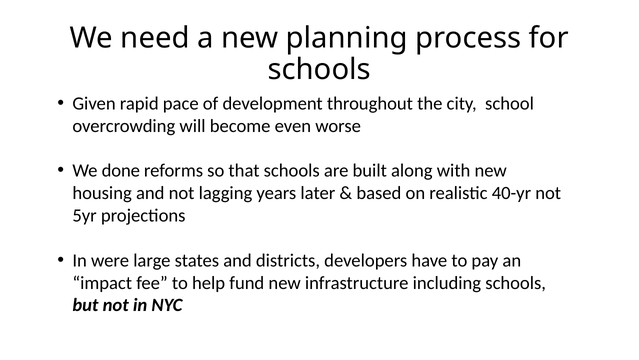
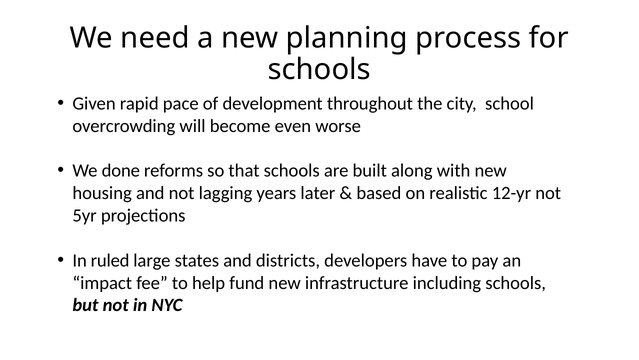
40-yr: 40-yr -> 12-yr
were: were -> ruled
